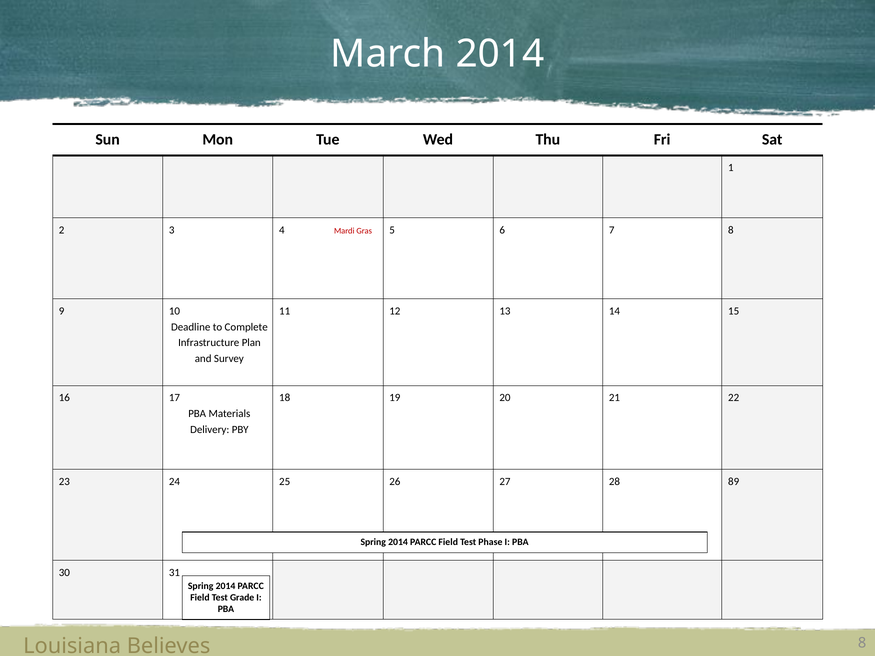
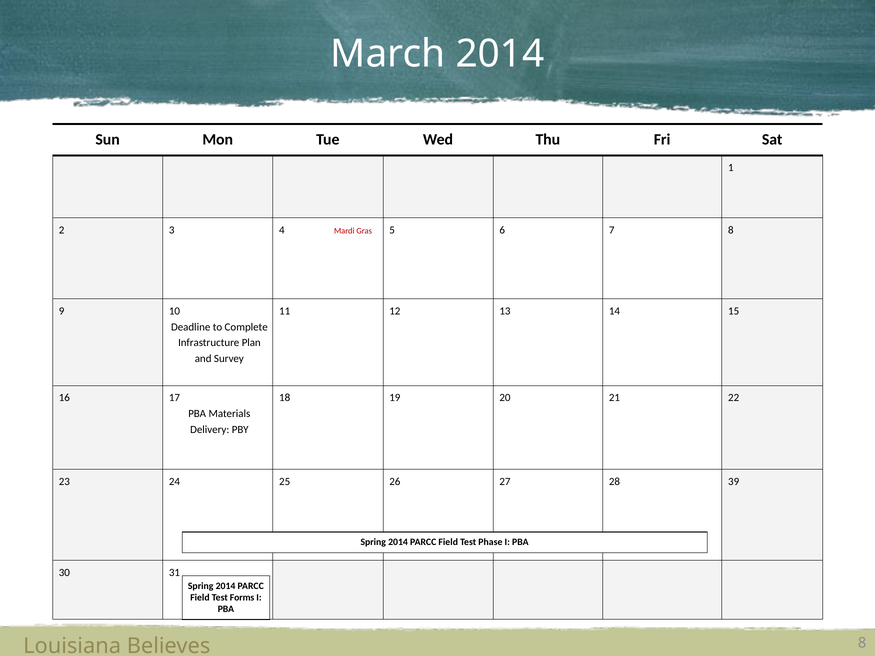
89: 89 -> 39
Grade: Grade -> Forms
